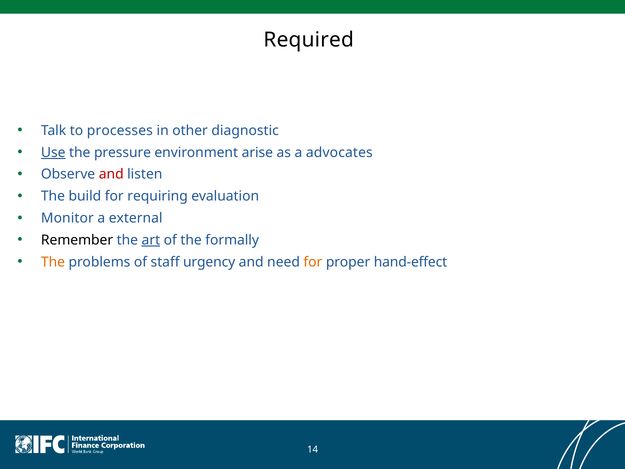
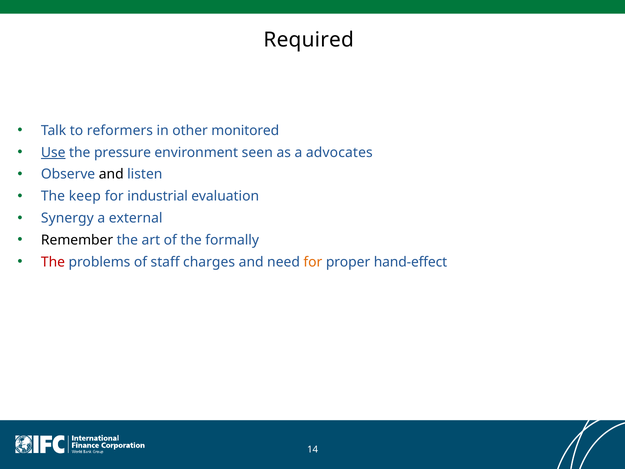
processes: processes -> reformers
diagnostic: diagnostic -> monitored
arise: arise -> seen
and at (111, 174) colour: red -> black
build: build -> keep
requiring: requiring -> industrial
Monitor: Monitor -> Synergy
art underline: present -> none
The at (53, 262) colour: orange -> red
urgency: urgency -> charges
